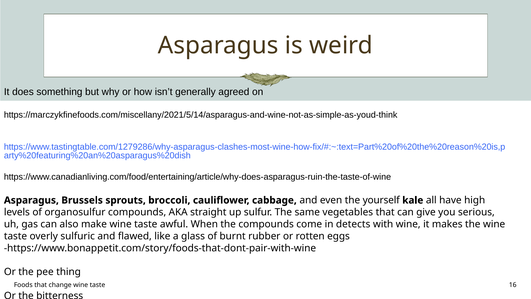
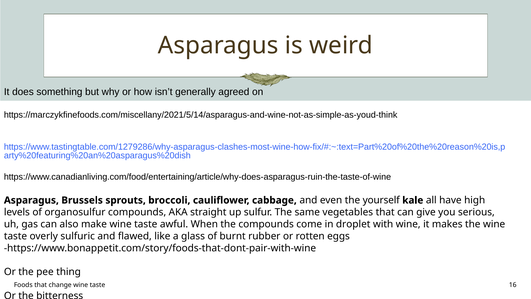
detects: detects -> droplet
